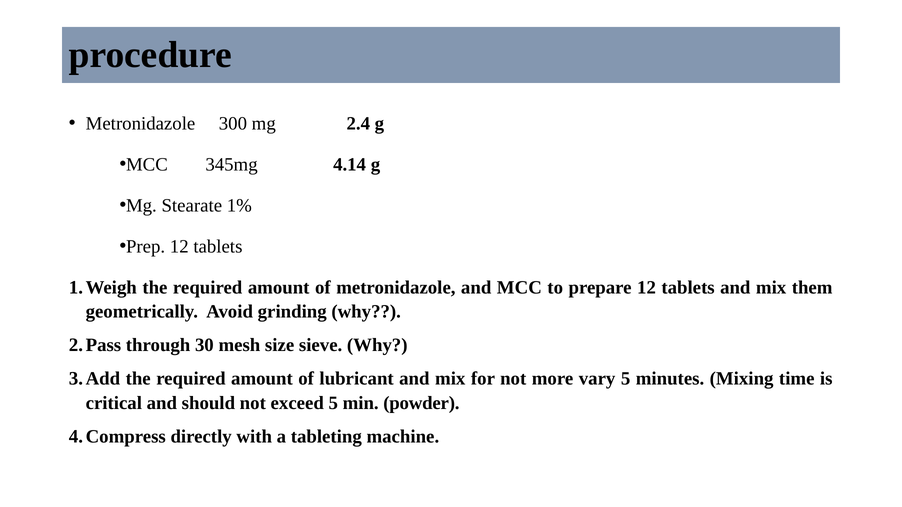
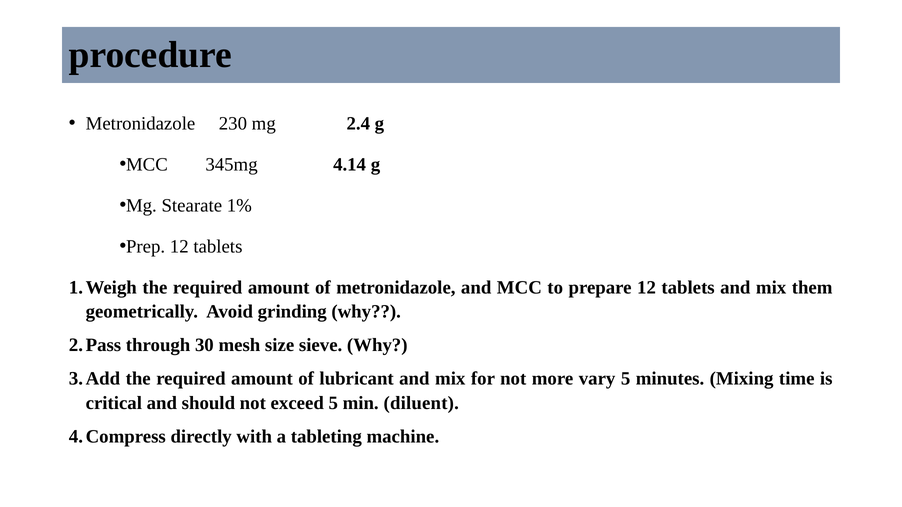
300: 300 -> 230
powder: powder -> diluent
